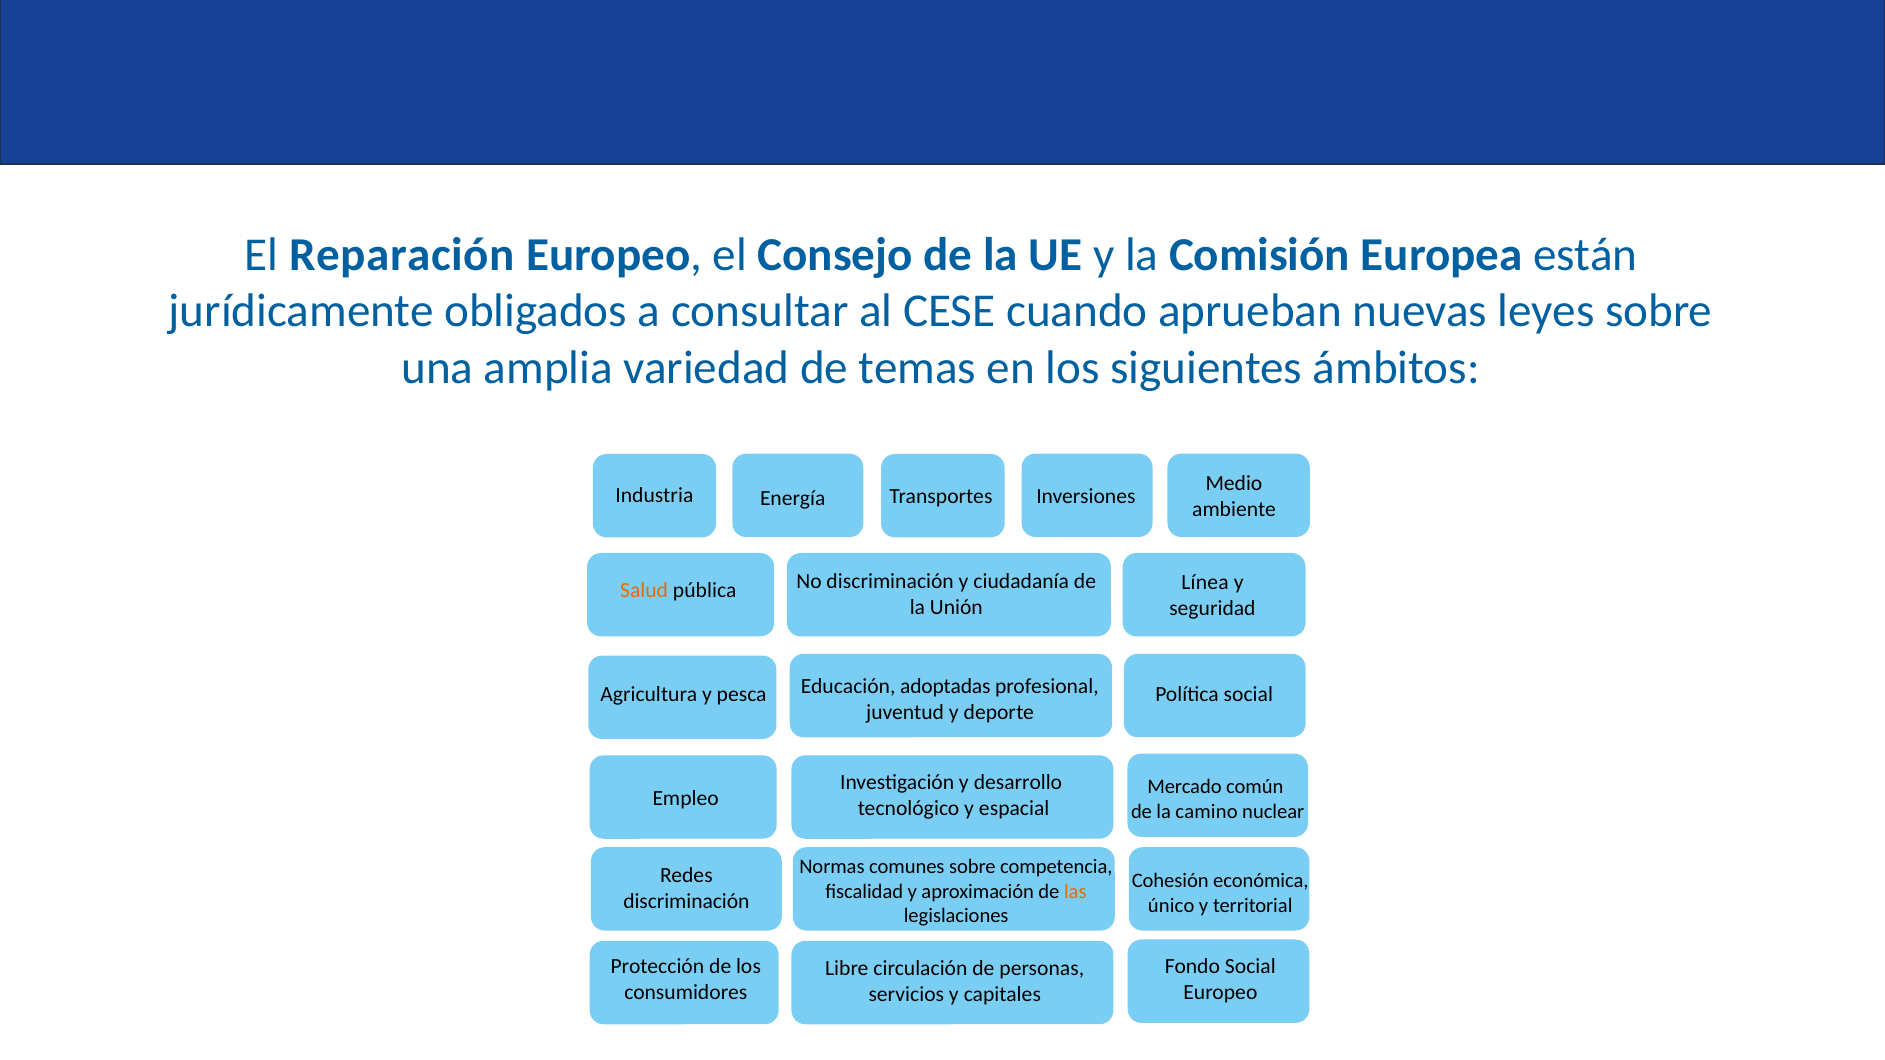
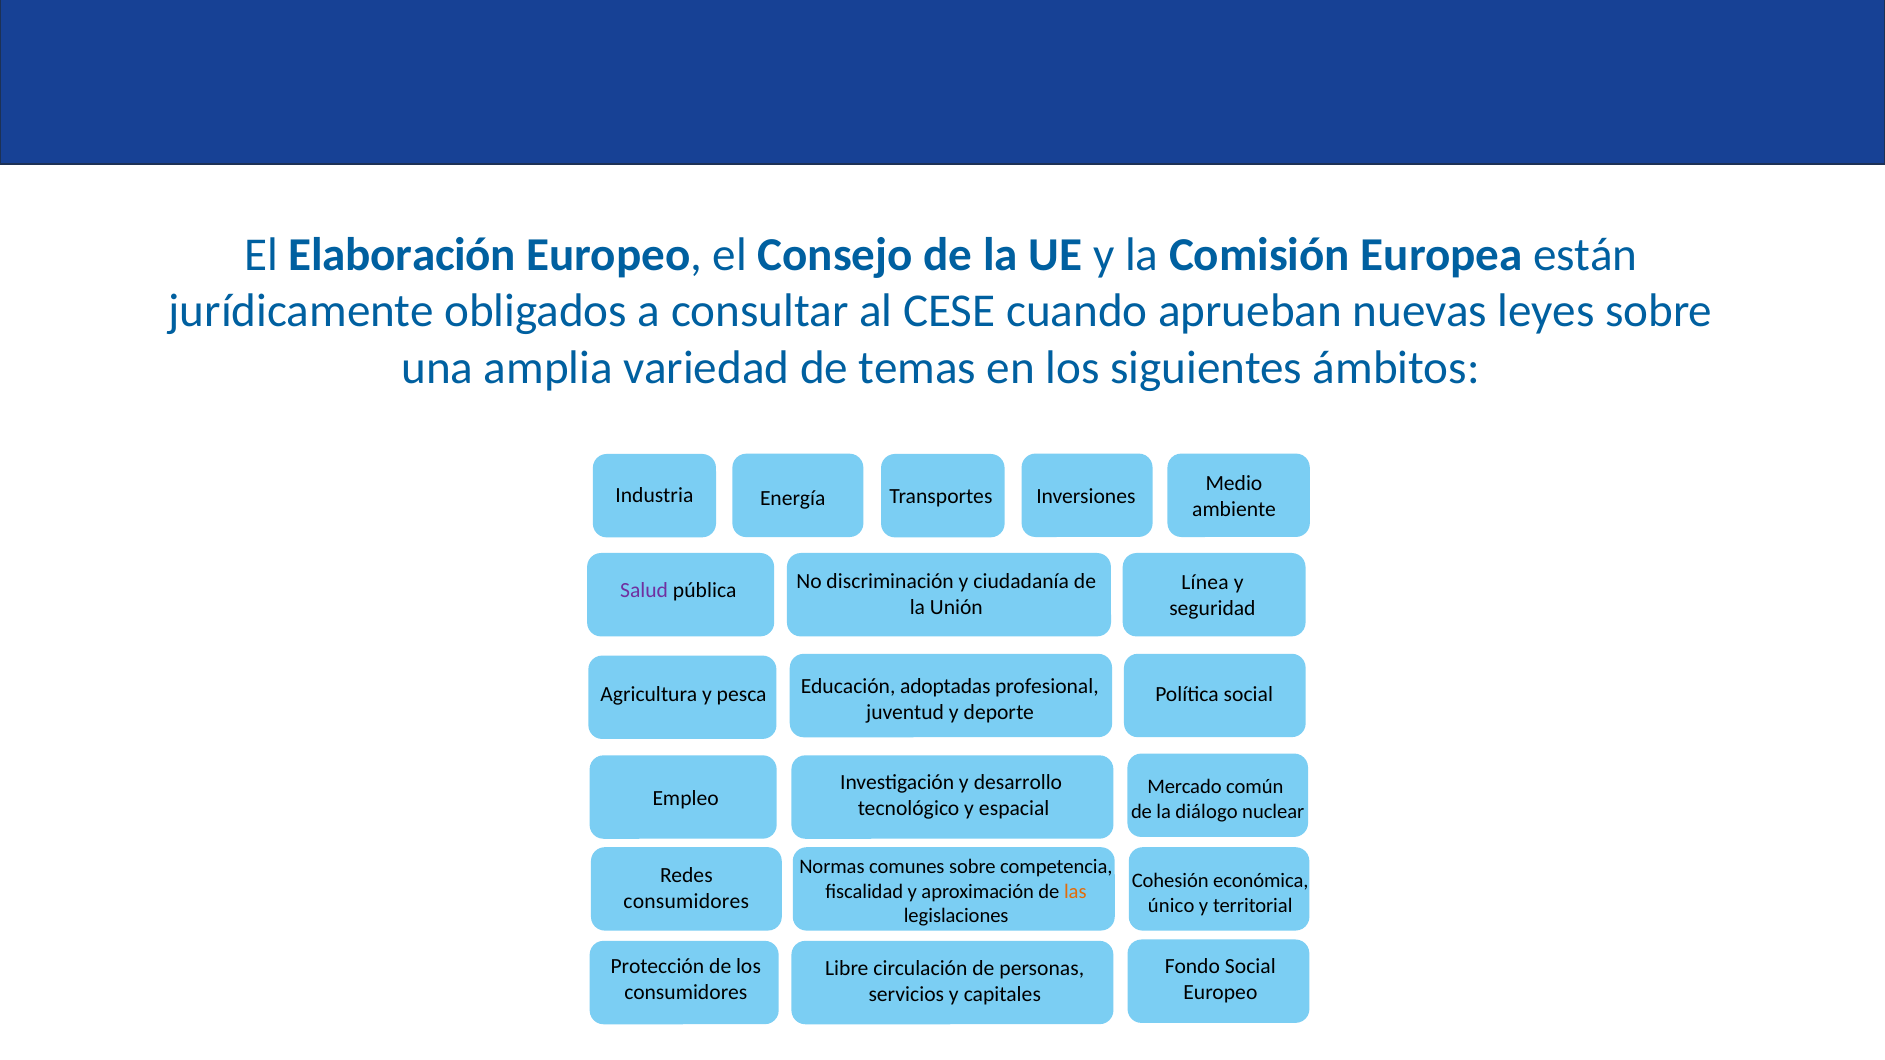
Reparación: Reparación -> Elaboración
Salud colour: orange -> purple
camino: camino -> diálogo
discriminación at (686, 902): discriminación -> consumidores
